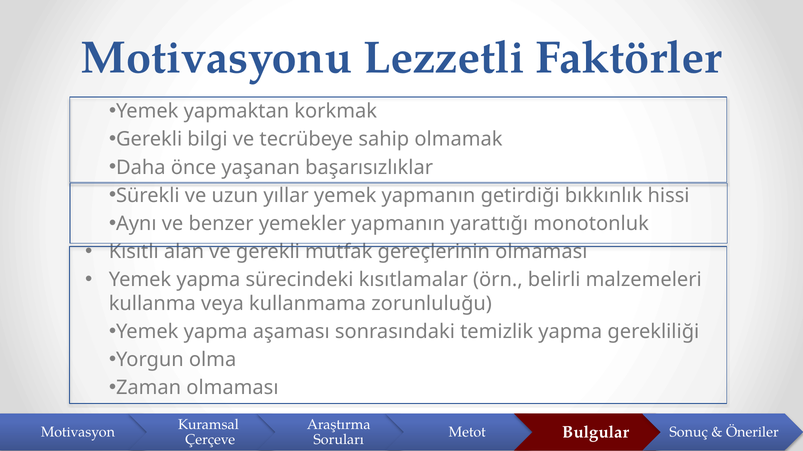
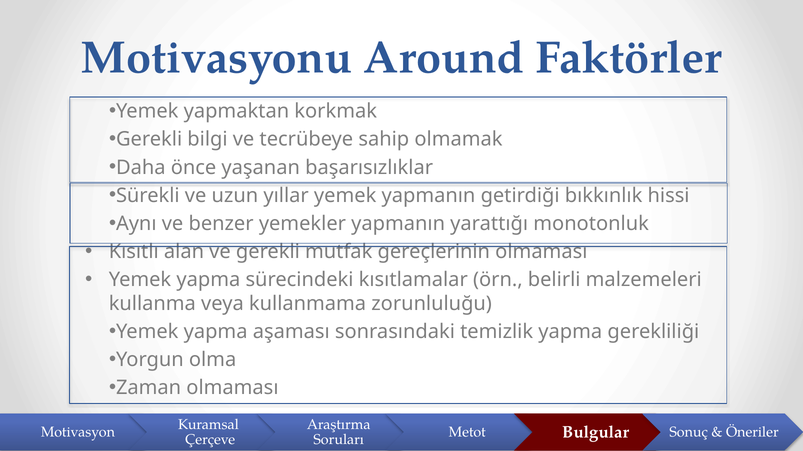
Lezzetli: Lezzetli -> Around
